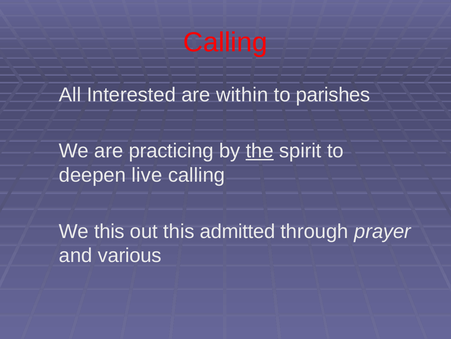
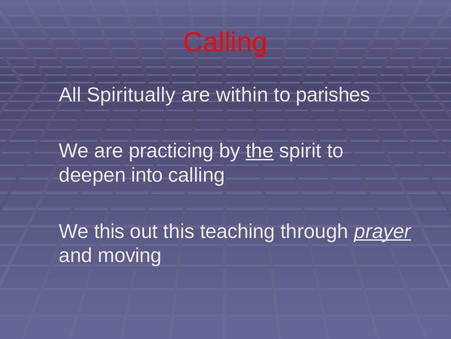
Interested: Interested -> Spiritually
live: live -> into
admitted: admitted -> teaching
prayer underline: none -> present
various: various -> moving
